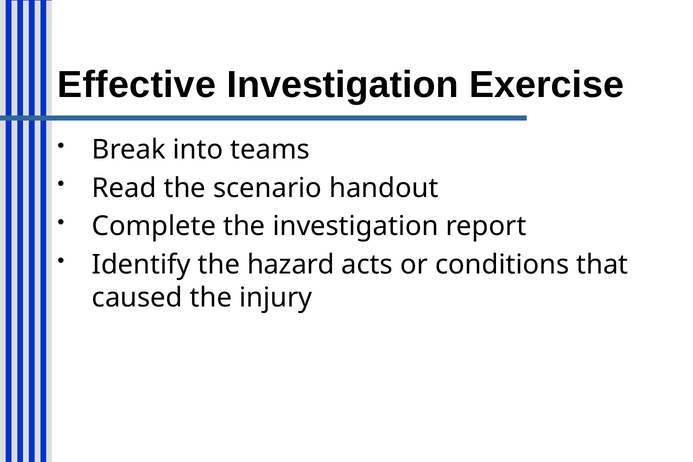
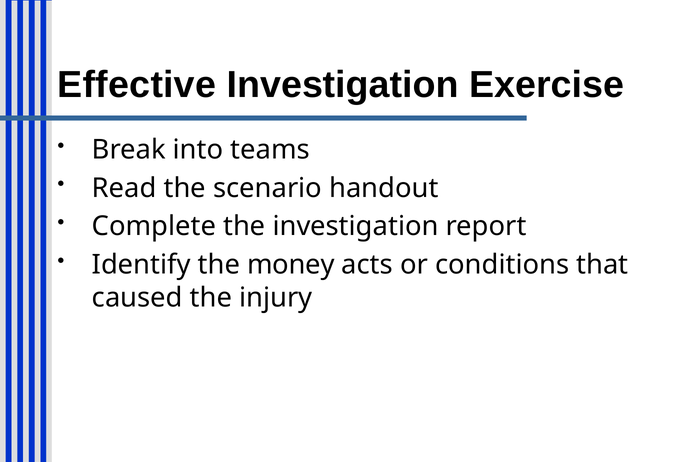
hazard: hazard -> money
